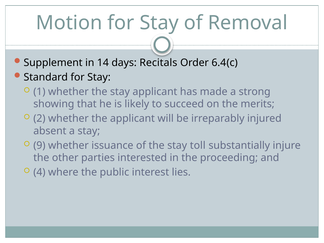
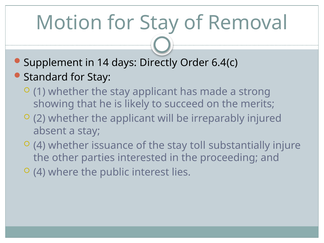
Recitals: Recitals -> Directly
9 at (39, 145): 9 -> 4
